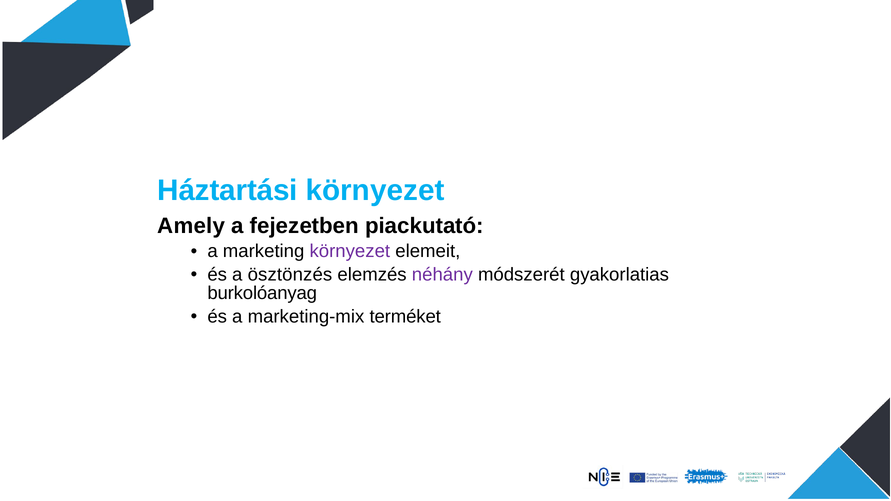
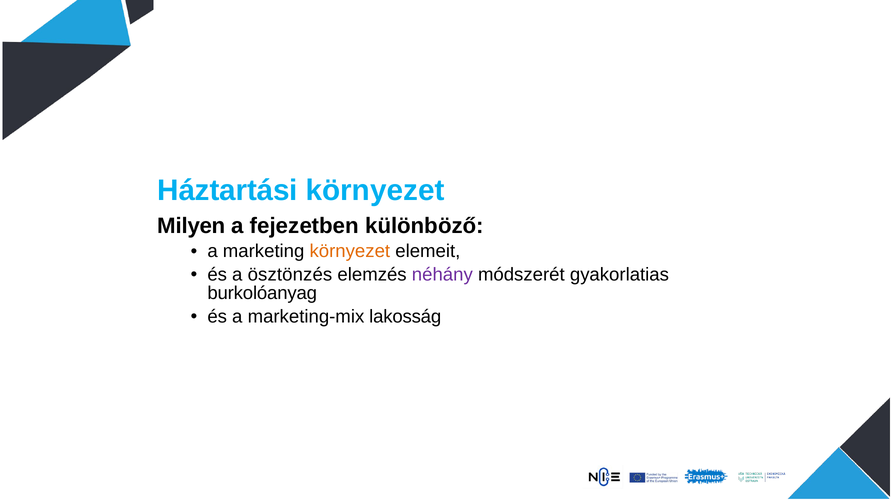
Amely: Amely -> Milyen
piackutató: piackutató -> különböző
környezet at (350, 251) colour: purple -> orange
terméket: terméket -> lakosság
